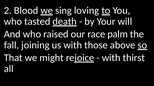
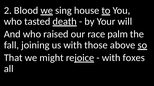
loving: loving -> house
thirst: thirst -> foxes
